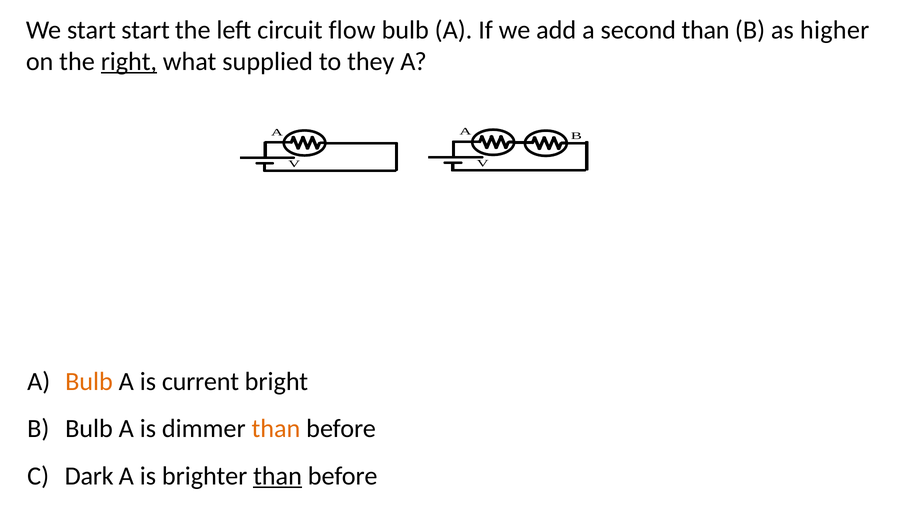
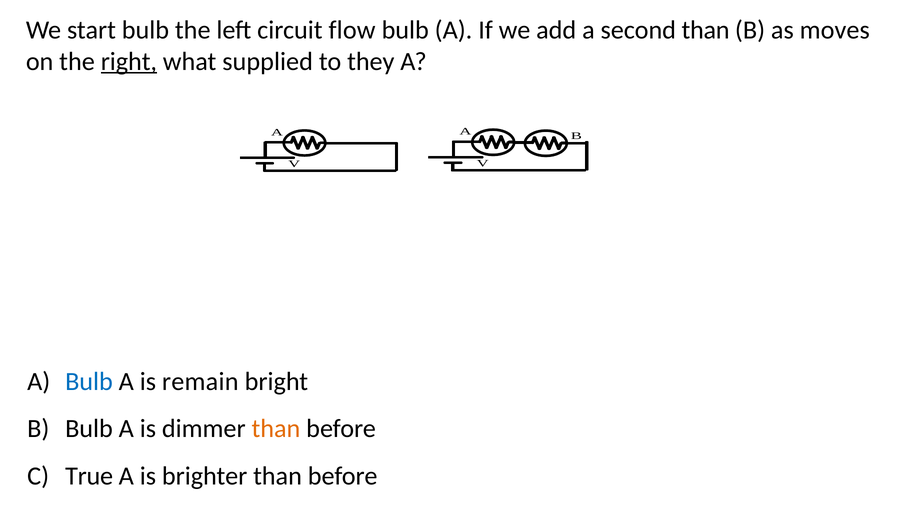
start start: start -> bulb
higher: higher -> moves
Bulb at (89, 381) colour: orange -> blue
current: current -> remain
Dark: Dark -> True
than at (278, 476) underline: present -> none
